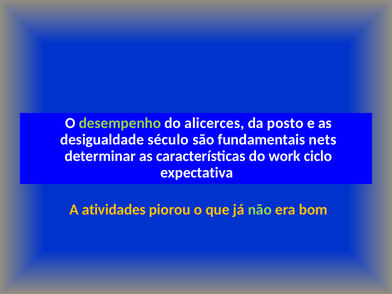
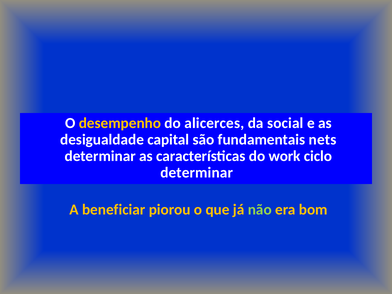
desempenho colour: light green -> yellow
posto: posto -> social
século: século -> capital
expectativa at (197, 173): expectativa -> determinar
atividades: atividades -> beneficiar
